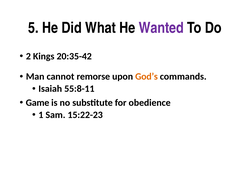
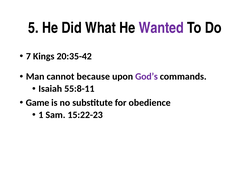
2: 2 -> 7
remorse: remorse -> because
God’s colour: orange -> purple
